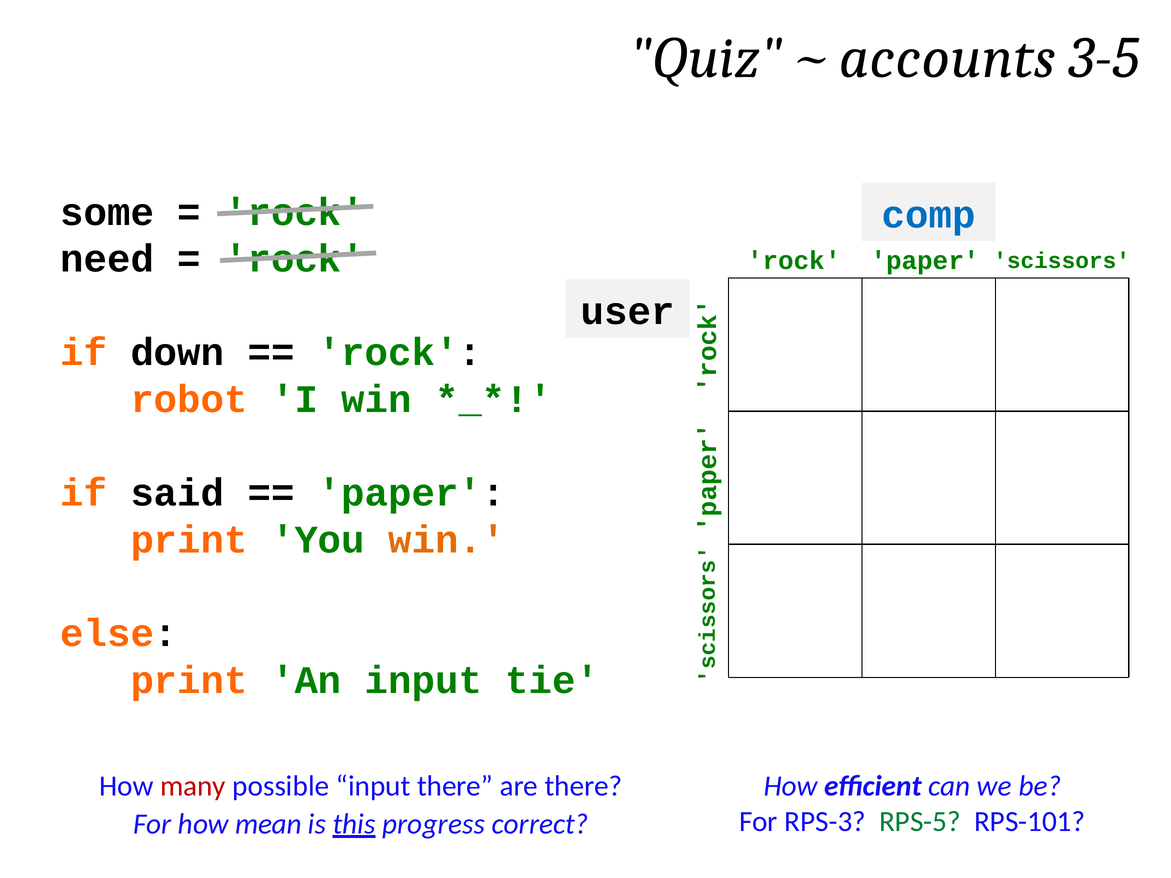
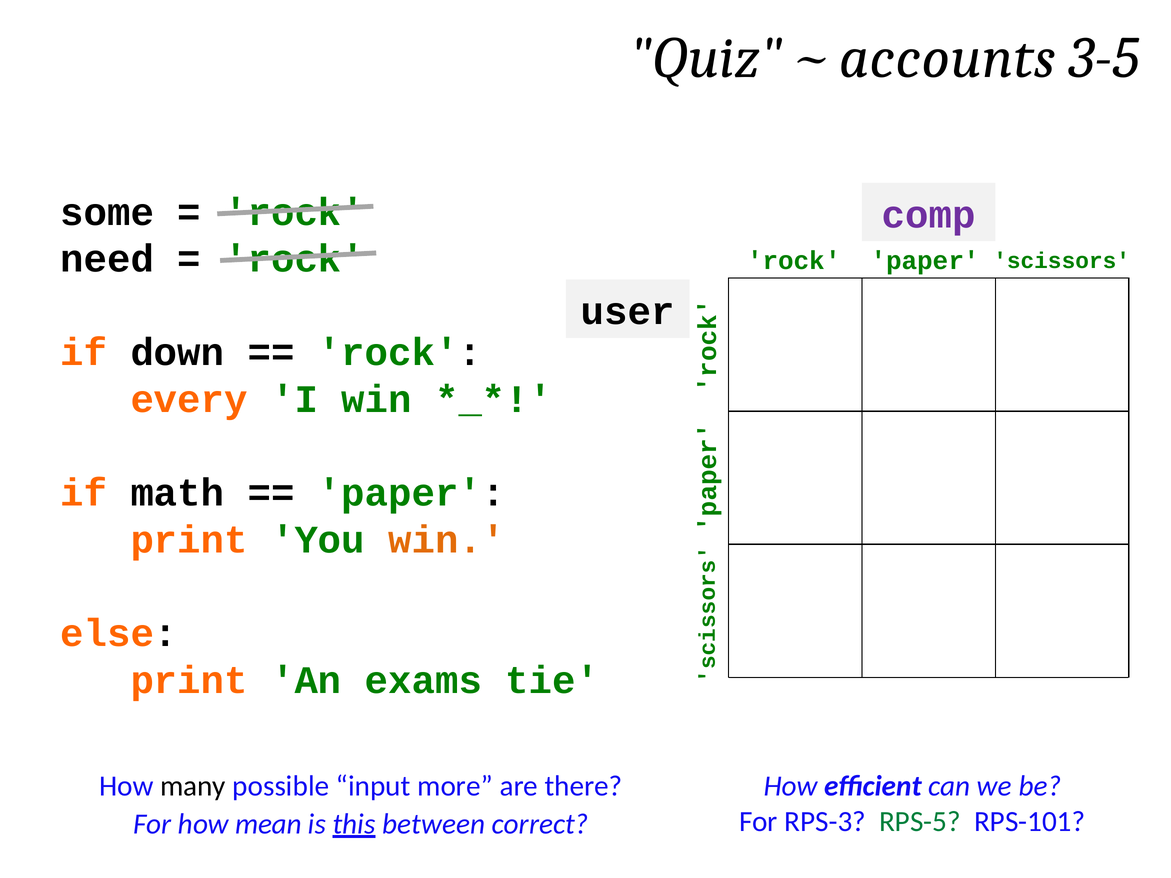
comp colour: blue -> purple
robot: robot -> every
said: said -> math
An input: input -> exams
many colour: red -> black
input there: there -> more
progress: progress -> between
